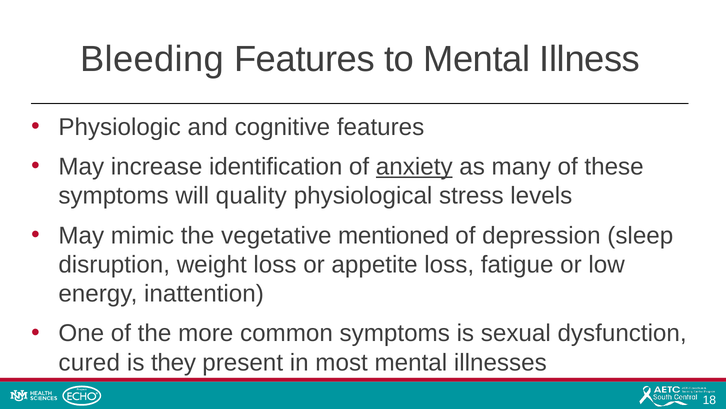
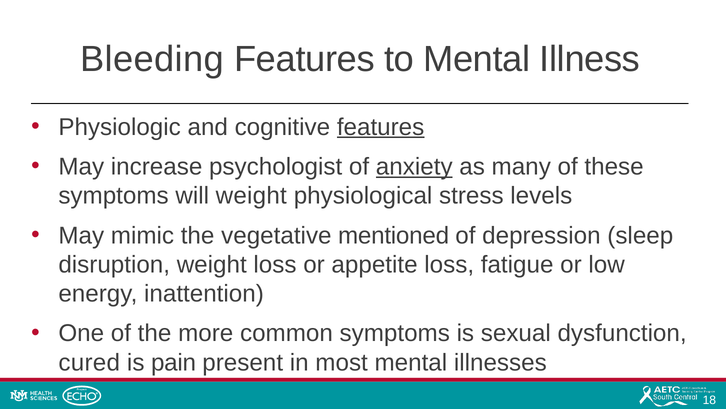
features at (381, 127) underline: none -> present
identification: identification -> psychologist
will quality: quality -> weight
they: they -> pain
